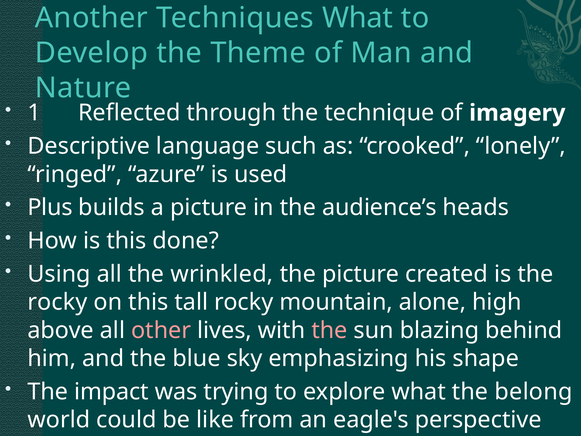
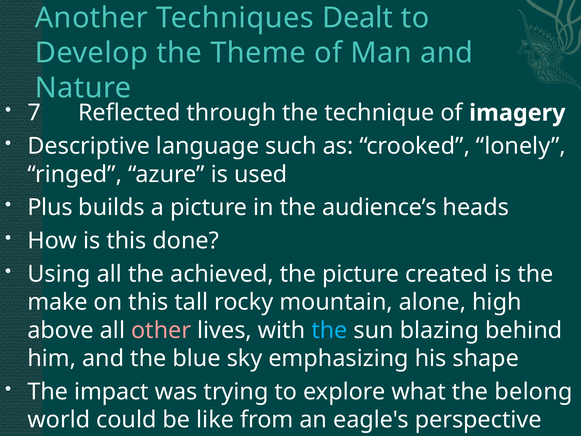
Techniques What: What -> Dealt
1: 1 -> 7
wrinkled: wrinkled -> achieved
rocky at (57, 302): rocky -> make
the at (329, 330) colour: pink -> light blue
